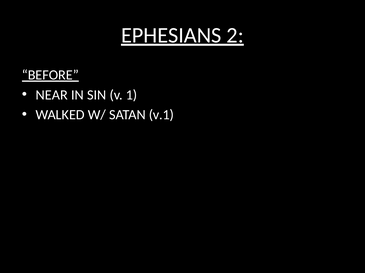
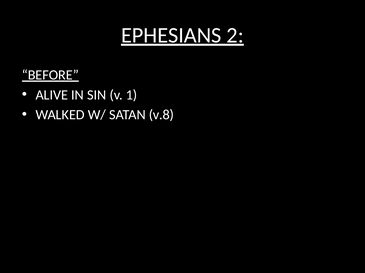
NEAR: NEAR -> ALIVE
v.1: v.1 -> v.8
